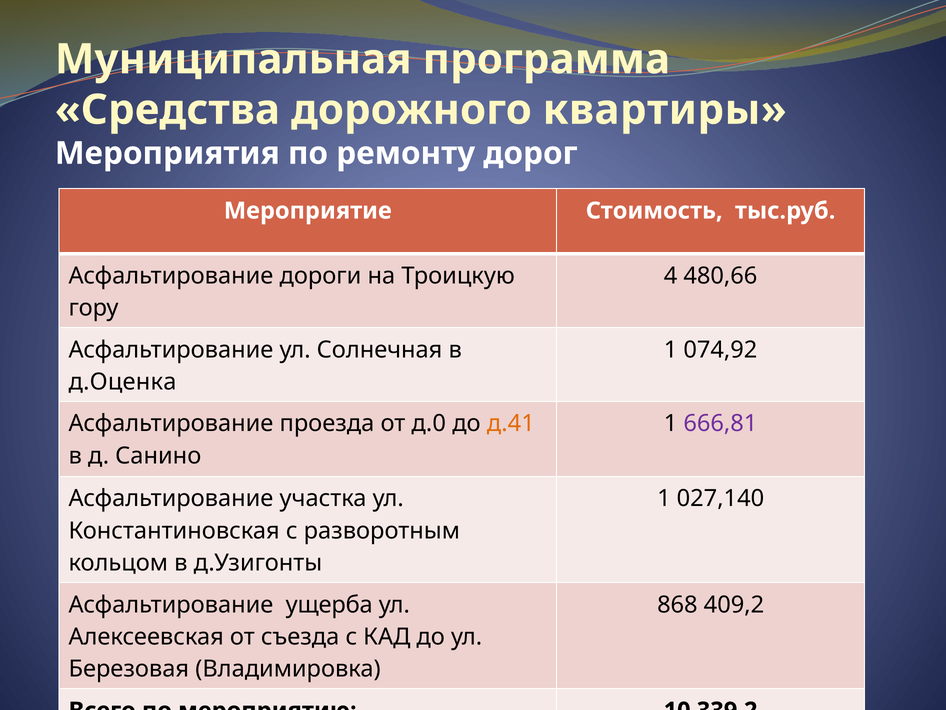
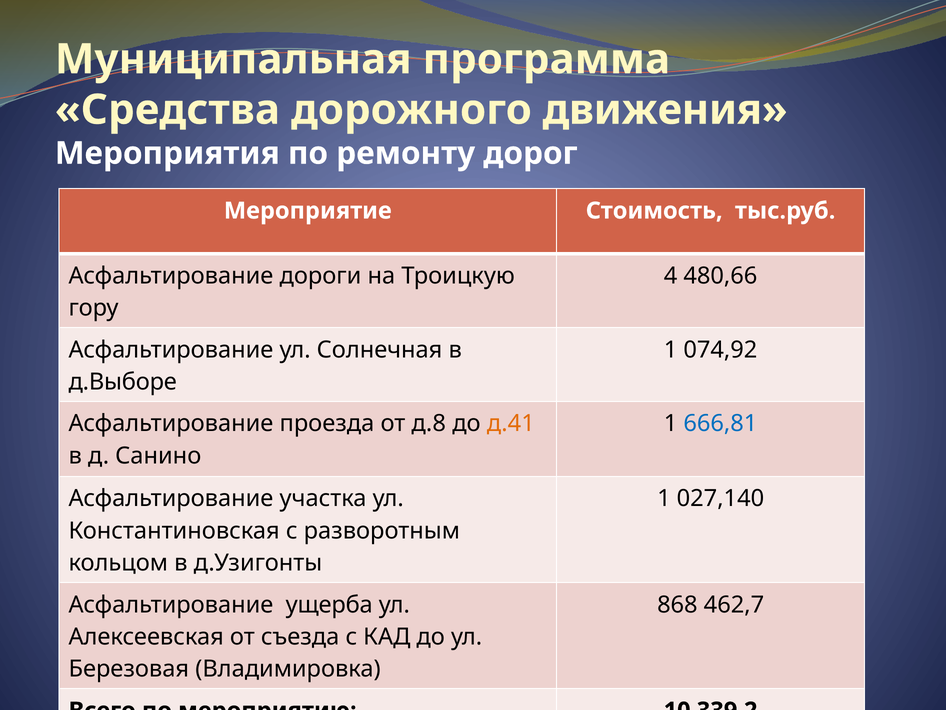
квартиры: квартиры -> движения
д.Оценка: д.Оценка -> д.Выборе
д.0: д.0 -> д.8
666,81 colour: purple -> blue
409,2: 409,2 -> 462,7
